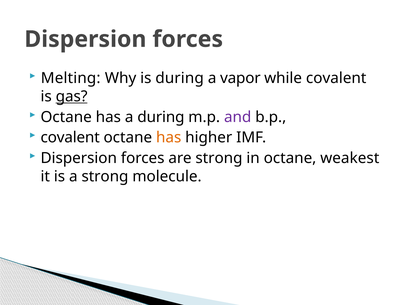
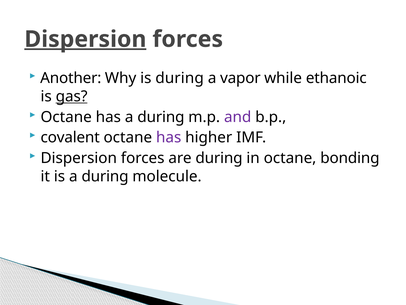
Dispersion at (85, 39) underline: none -> present
Melting: Melting -> Another
while covalent: covalent -> ethanoic
has at (169, 137) colour: orange -> purple
are strong: strong -> during
weakest: weakest -> bonding
is a strong: strong -> during
